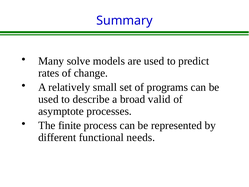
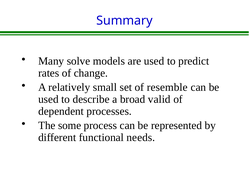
programs: programs -> resemble
asymptote: asymptote -> dependent
finite: finite -> some
